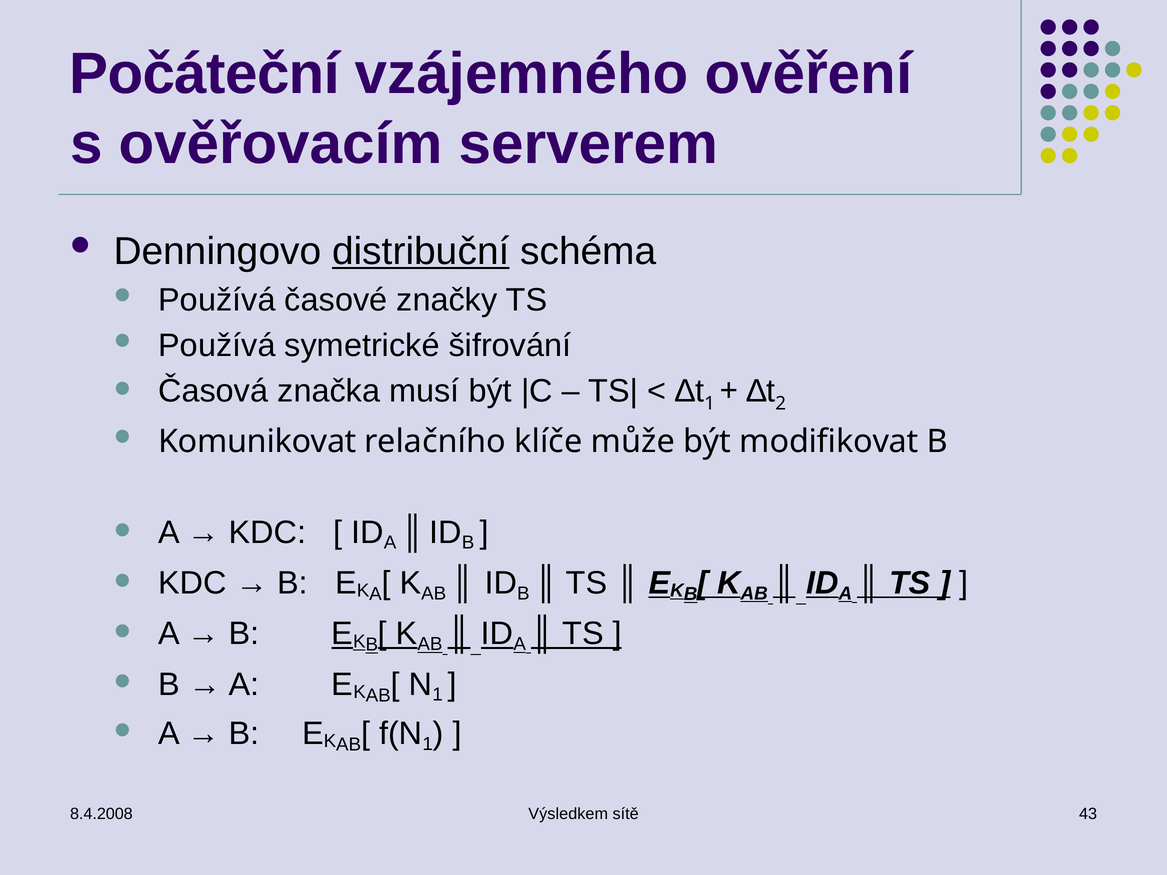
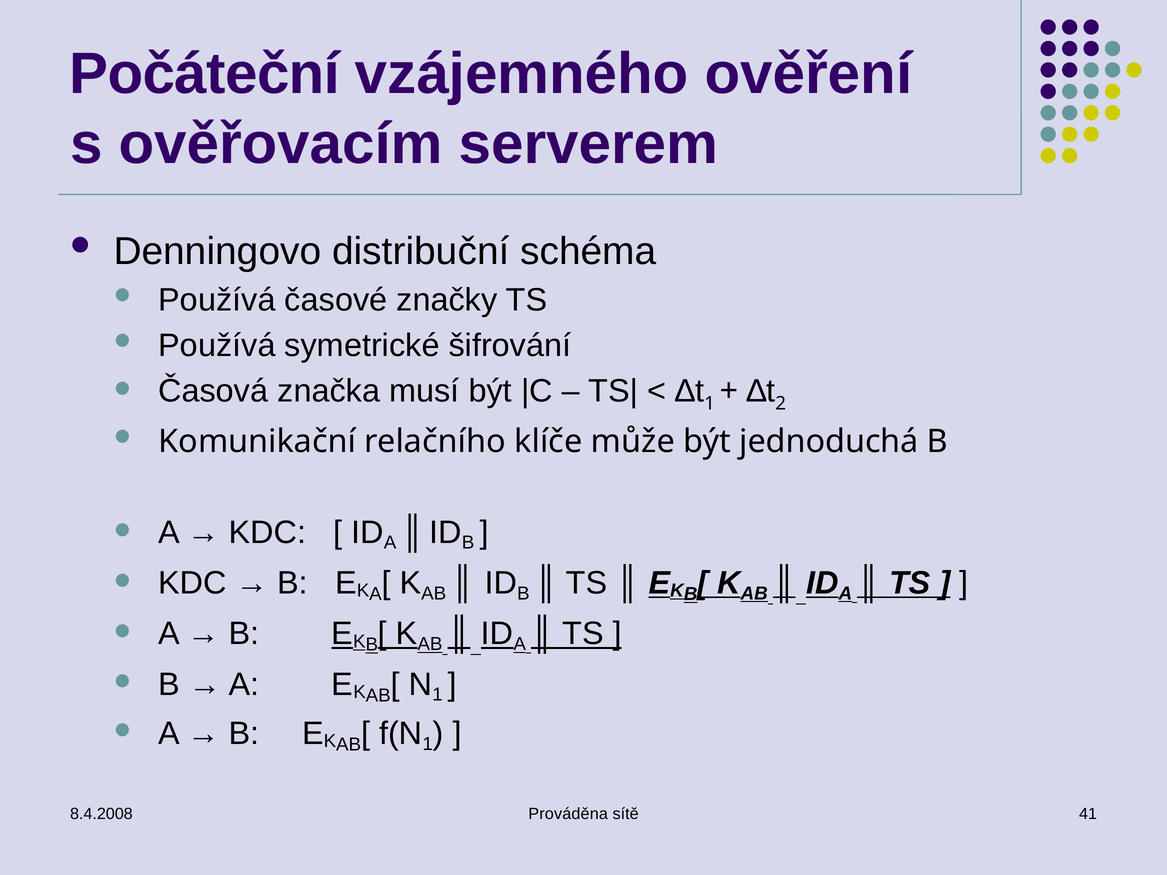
distribuční underline: present -> none
Komunikovat: Komunikovat -> Komunikační
modifikovat: modifikovat -> jednoduchá
Výsledkem: Výsledkem -> Prováděna
43: 43 -> 41
